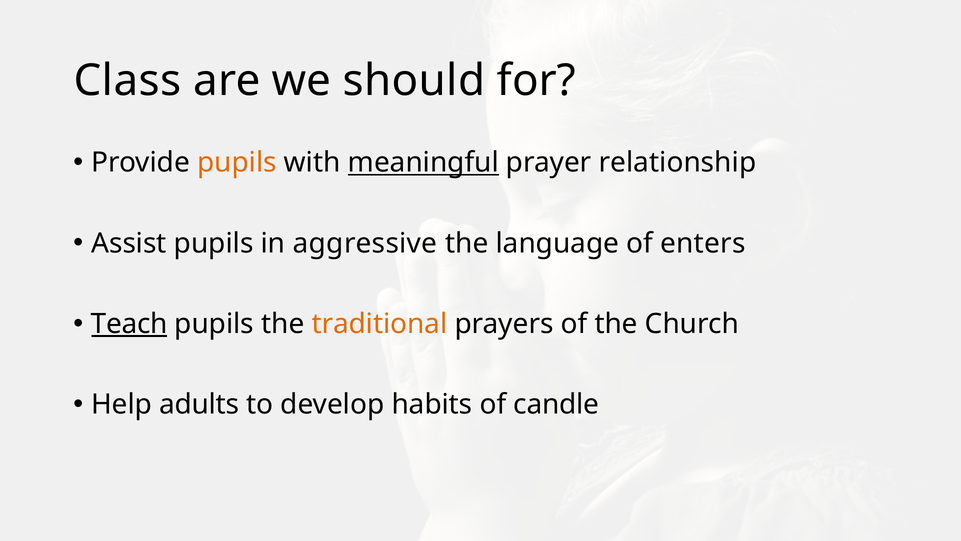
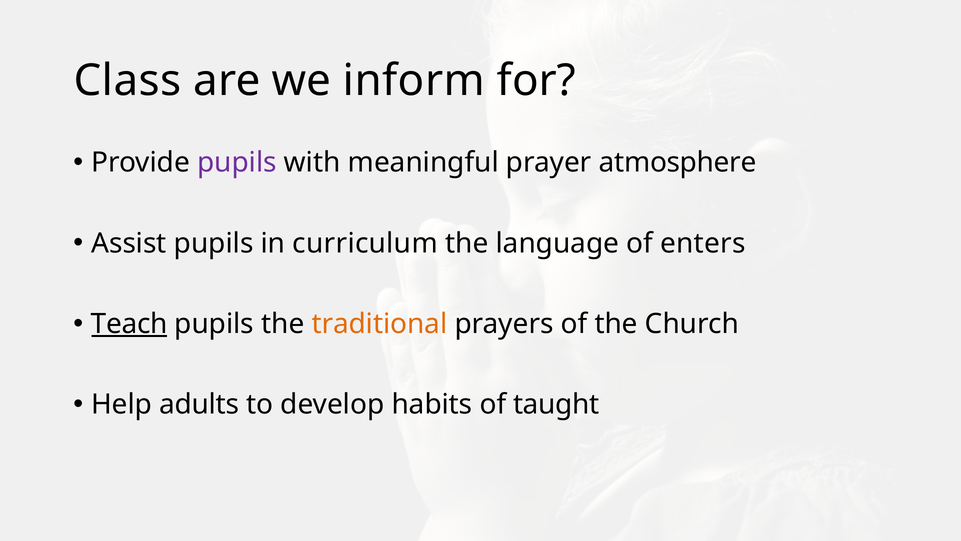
should: should -> inform
pupils at (237, 162) colour: orange -> purple
meaningful underline: present -> none
relationship: relationship -> atmosphere
aggressive: aggressive -> curriculum
candle: candle -> taught
